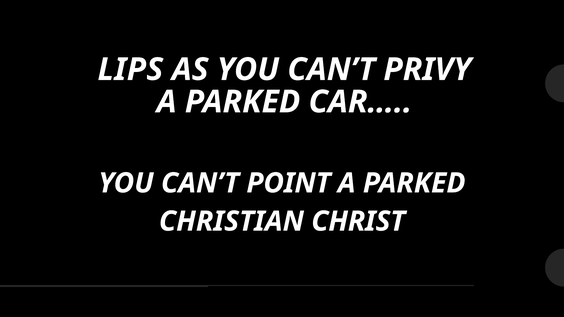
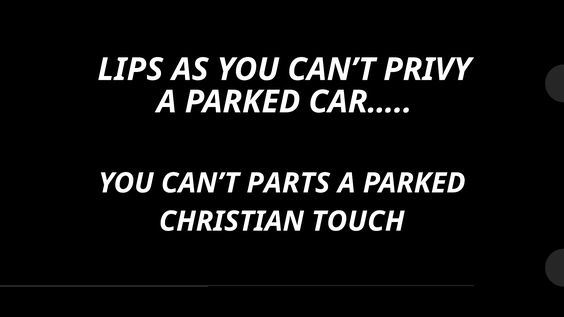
POINT: POINT -> PARTS
CHRIST: CHRIST -> TOUCH
